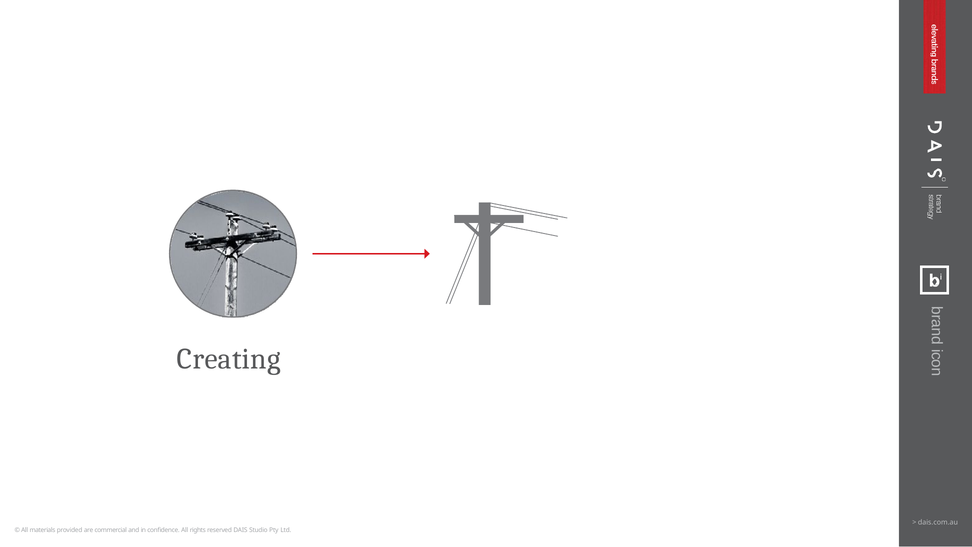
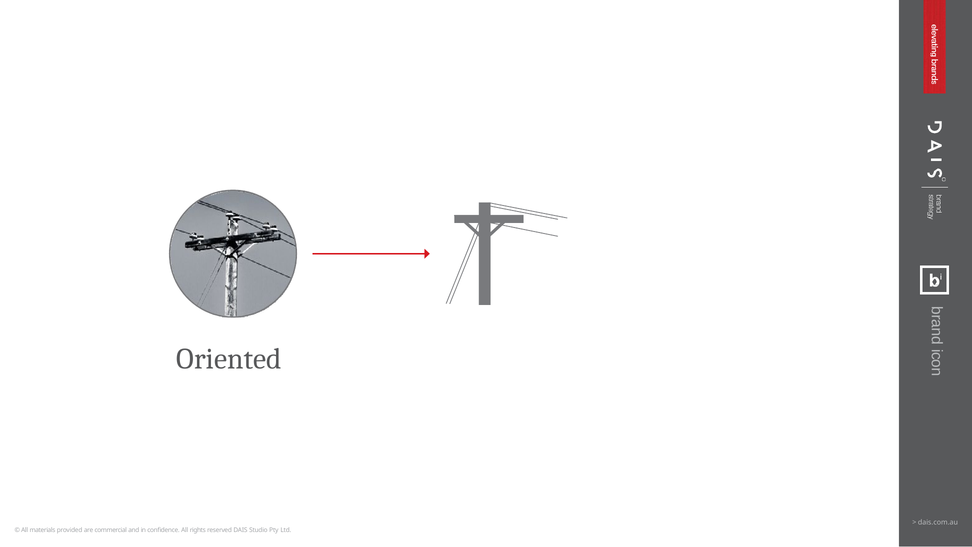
Creating: Creating -> Oriented
